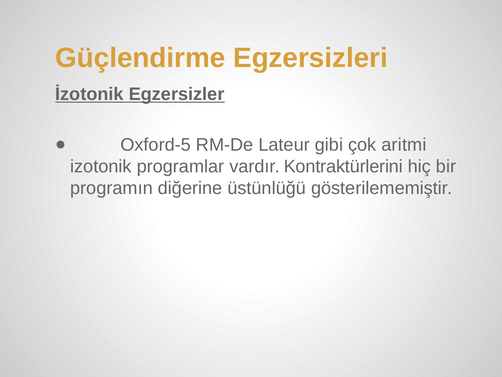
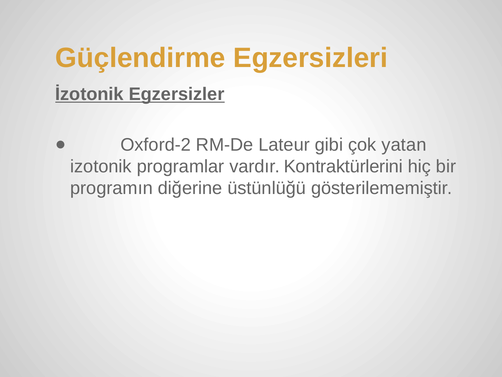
Oxford-5: Oxford-5 -> Oxford-2
aritmi: aritmi -> yatan
